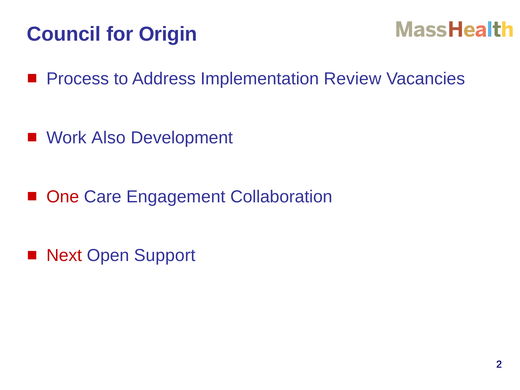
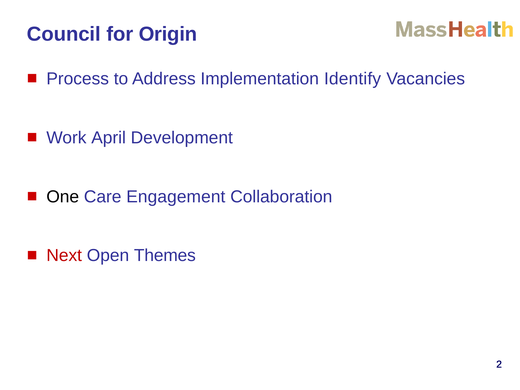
Review: Review -> Identify
Also: Also -> April
One colour: red -> black
Support: Support -> Themes
